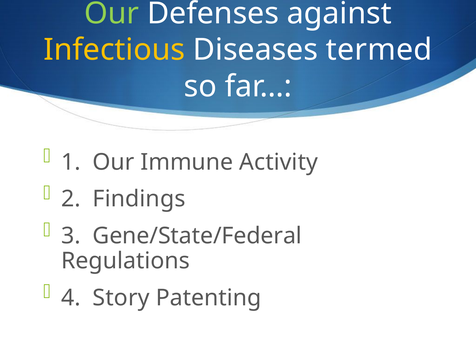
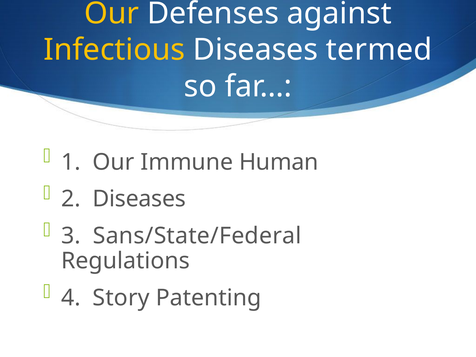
Our at (112, 13) colour: light green -> yellow
Activity: Activity -> Human
2 Findings: Findings -> Diseases
Gene/State/Federal: Gene/State/Federal -> Sans/State/Federal
